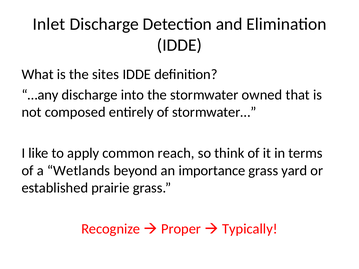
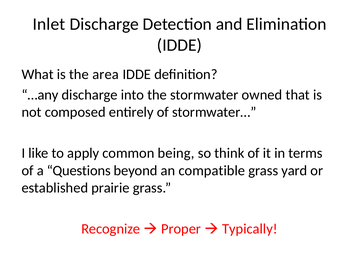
sites: sites -> area
reach: reach -> being
Wetlands: Wetlands -> Questions
importance: importance -> compatible
